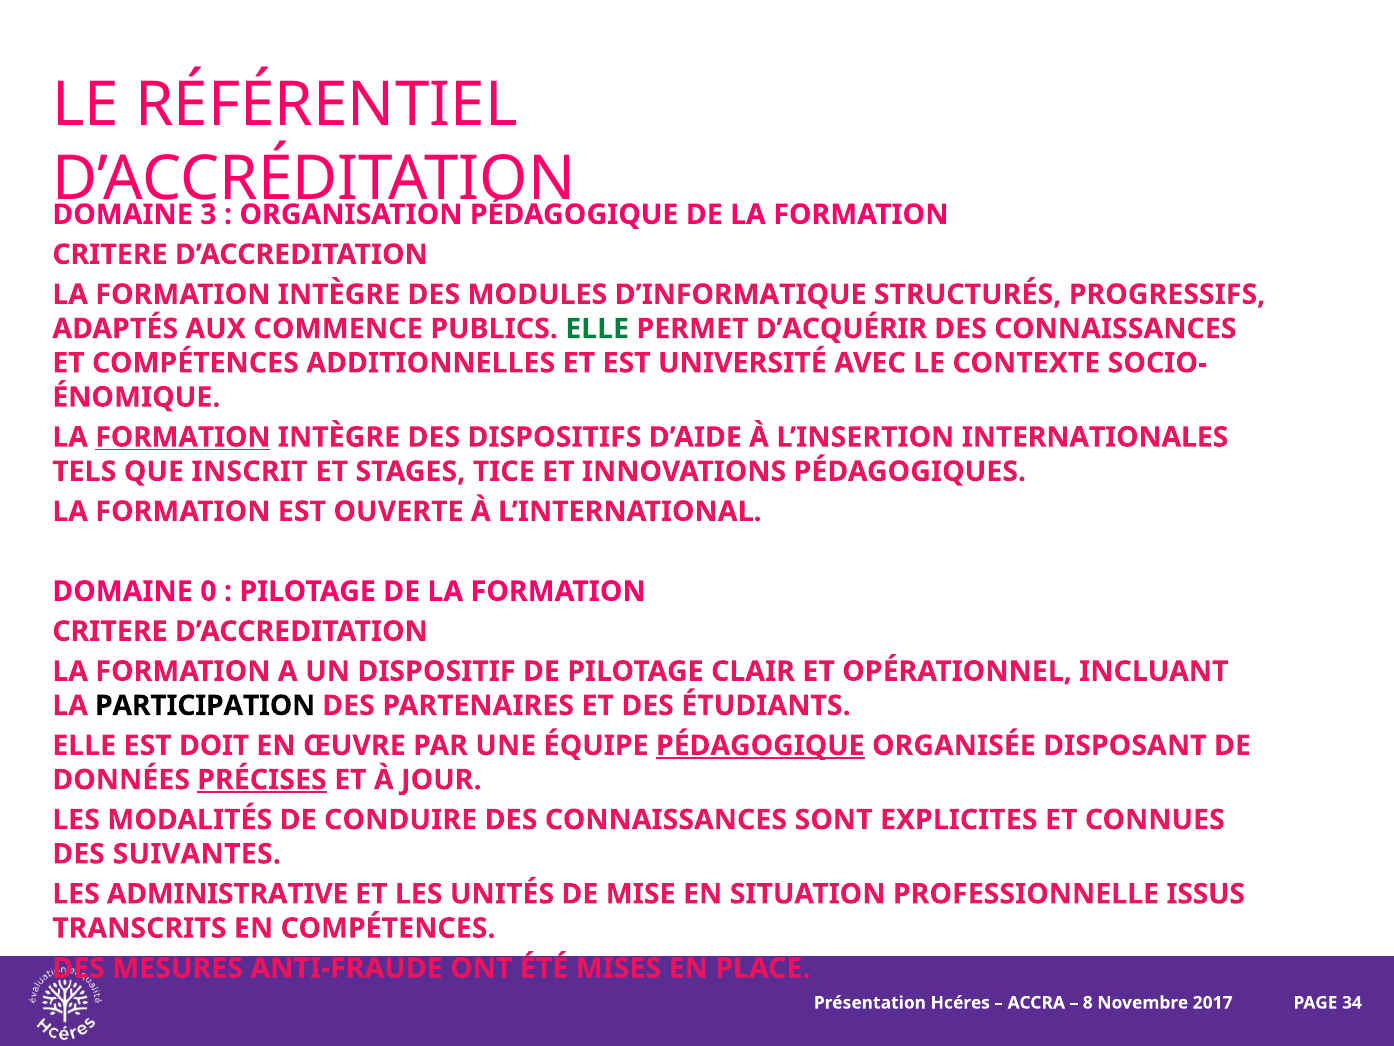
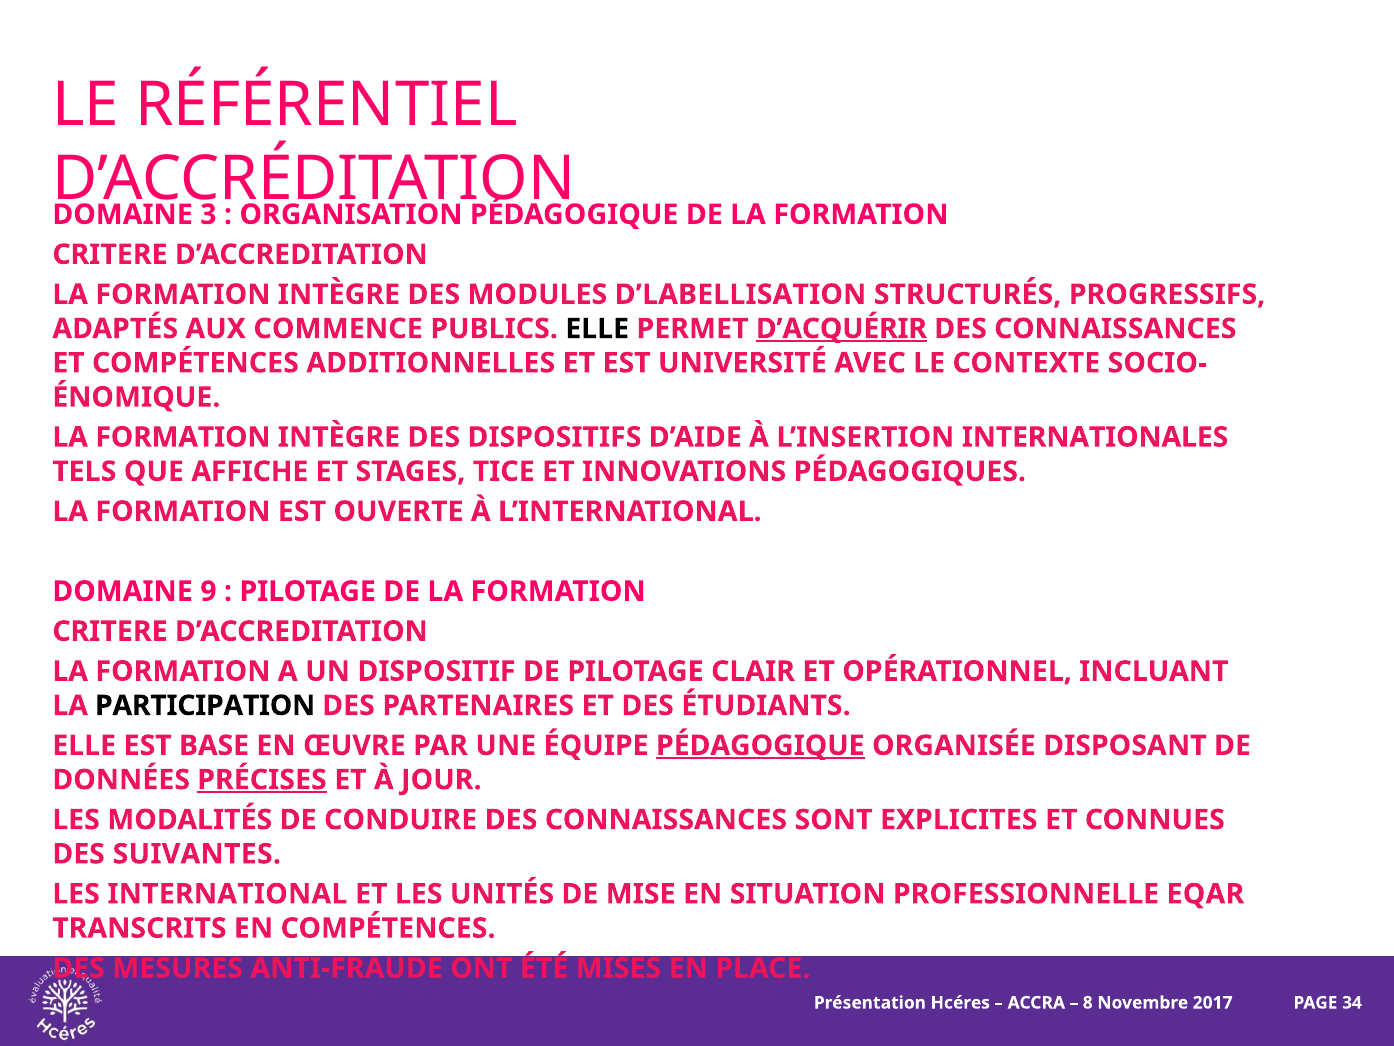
D’INFORMATIQUE: D’INFORMATIQUE -> D’LABELLISATION
ELLE at (597, 329) colour: green -> black
D’ACQUÉRIR underline: none -> present
FORMATION at (183, 437) underline: present -> none
INSCRIT: INSCRIT -> AFFICHE
0: 0 -> 9
DOIT: DOIT -> BASE
ADMINISTRATIVE: ADMINISTRATIVE -> INTERNATIONAL
ISSUS: ISSUS -> EQAR
